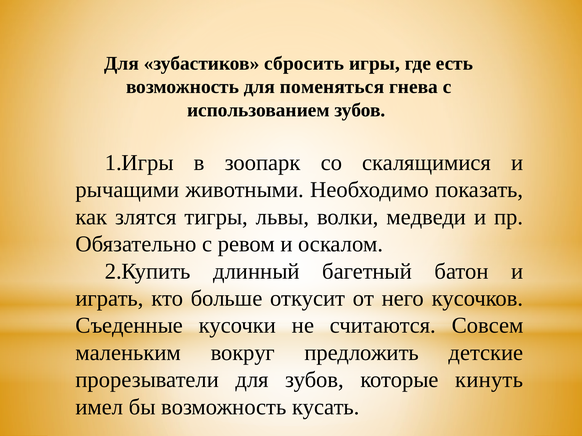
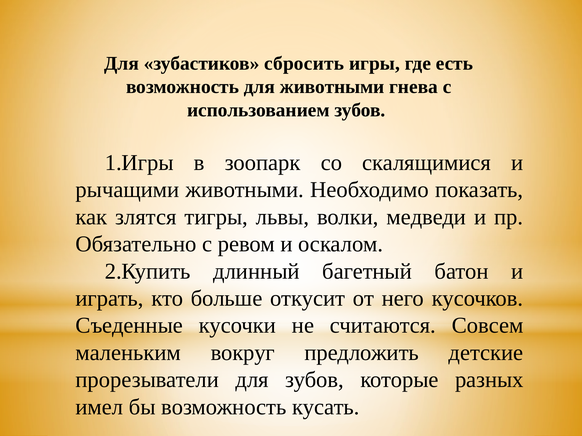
для поменяться: поменяться -> животными
кинуть: кинуть -> разных
